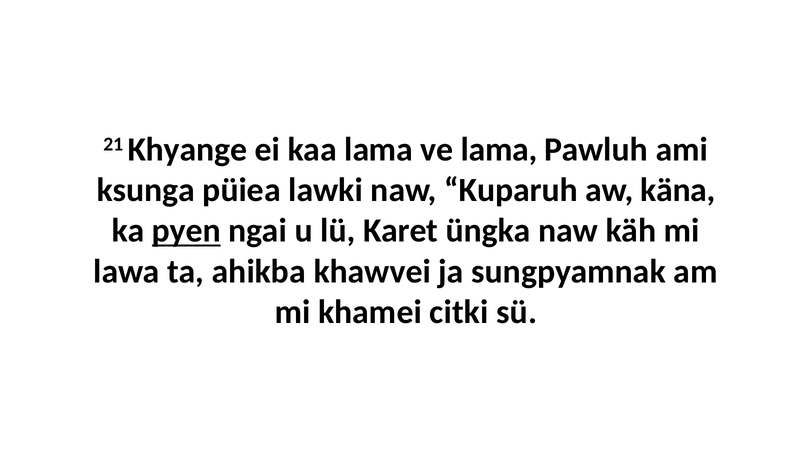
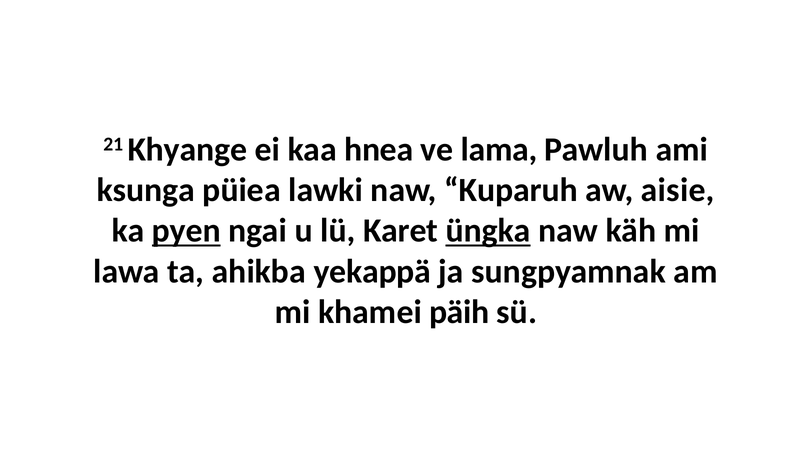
kaa lama: lama -> hnea
käna: käna -> aisie
üngka underline: none -> present
khawvei: khawvei -> yekappä
citki: citki -> päih
